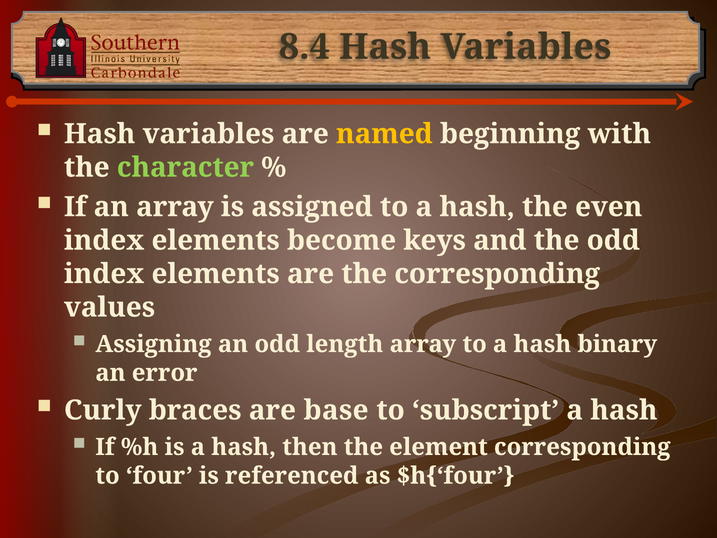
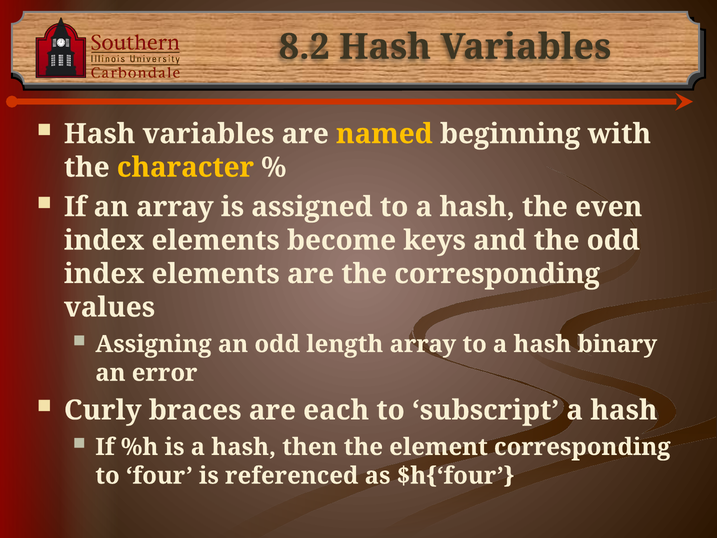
8.4: 8.4 -> 8.2
character colour: light green -> yellow
base: base -> each
